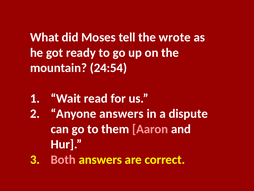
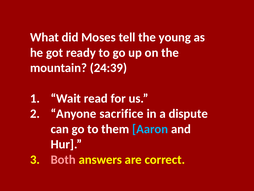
wrote: wrote -> young
24:54: 24:54 -> 24:39
Anyone answers: answers -> sacrifice
Aaron colour: pink -> light blue
